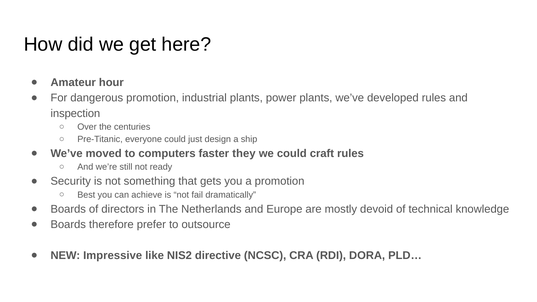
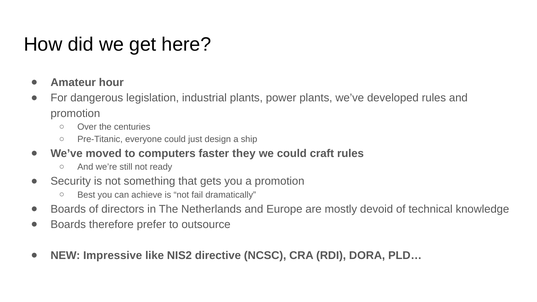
dangerous promotion: promotion -> legislation
inspection at (75, 113): inspection -> promotion
